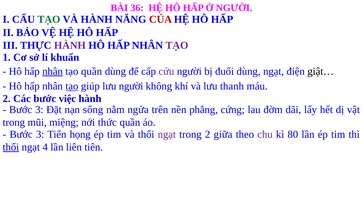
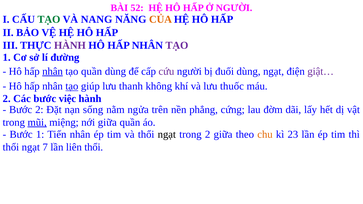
36: 36 -> 52
VÀ HÀNH: HÀNH -> NANG
CỦA colour: red -> orange
khuẩn: khuẩn -> đường
giật… colour: black -> purple
lưu người: người -> thanh
thanh: thanh -> thuốc
3 at (39, 110): 3 -> 2
mũi underline: none -> present
nới thức: thức -> giữa
3 at (40, 135): 3 -> 1
Tiến họng: họng -> nhân
ngạt at (167, 135) colour: purple -> black
chu colour: purple -> orange
80: 80 -> 23
thổi at (11, 147) underline: present -> none
4: 4 -> 7
liên tiên: tiên -> thổi
